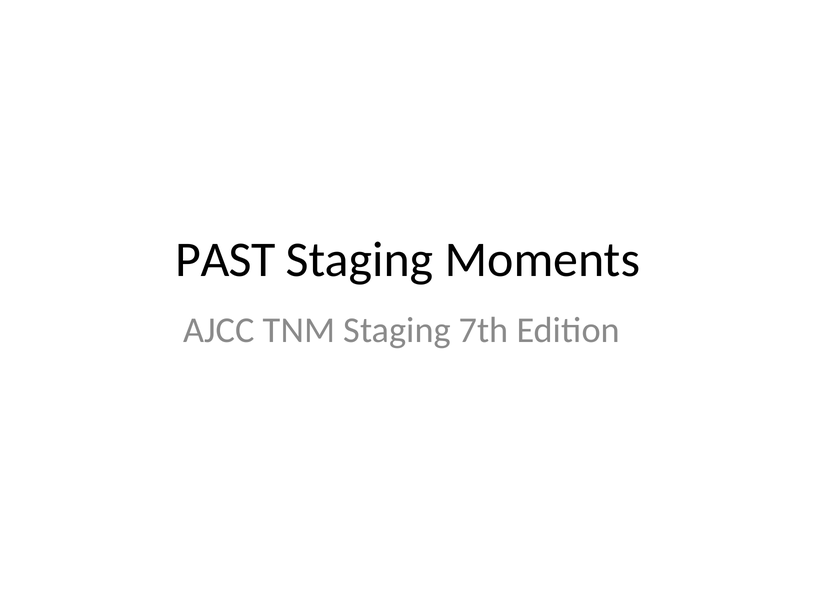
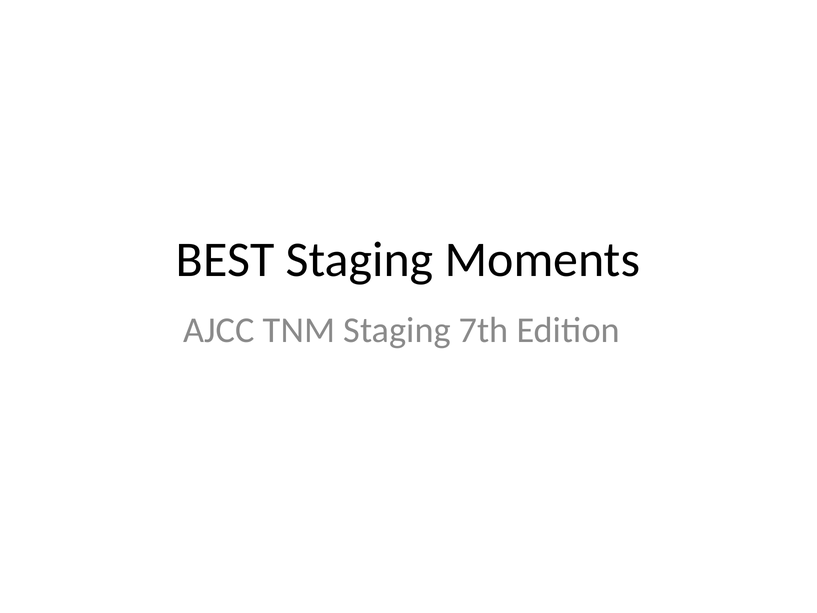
PAST: PAST -> BEST
